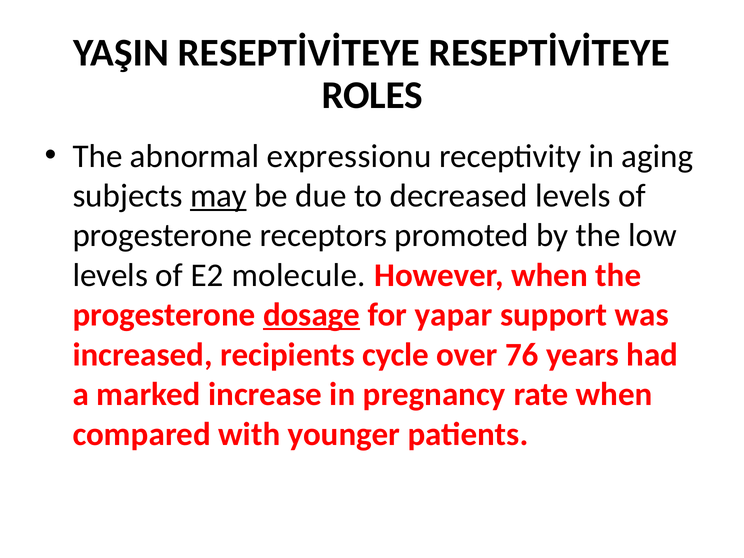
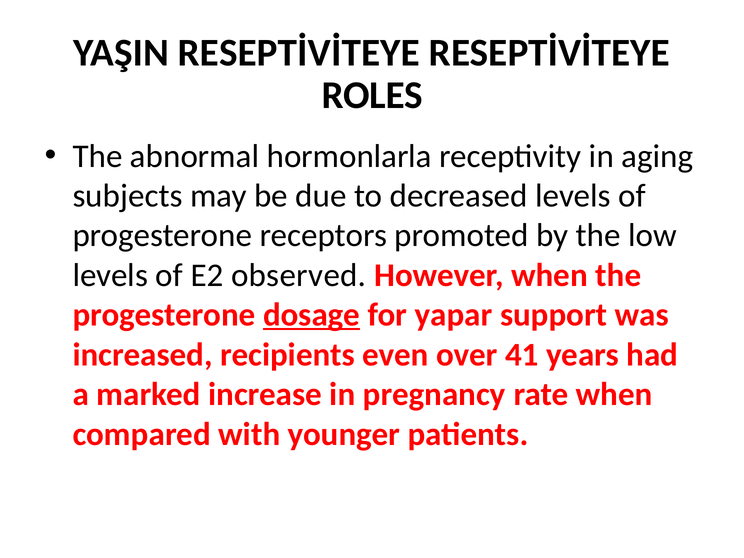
expressionu: expressionu -> hormonlarla
may underline: present -> none
molecule: molecule -> observed
cycle: cycle -> even
76: 76 -> 41
